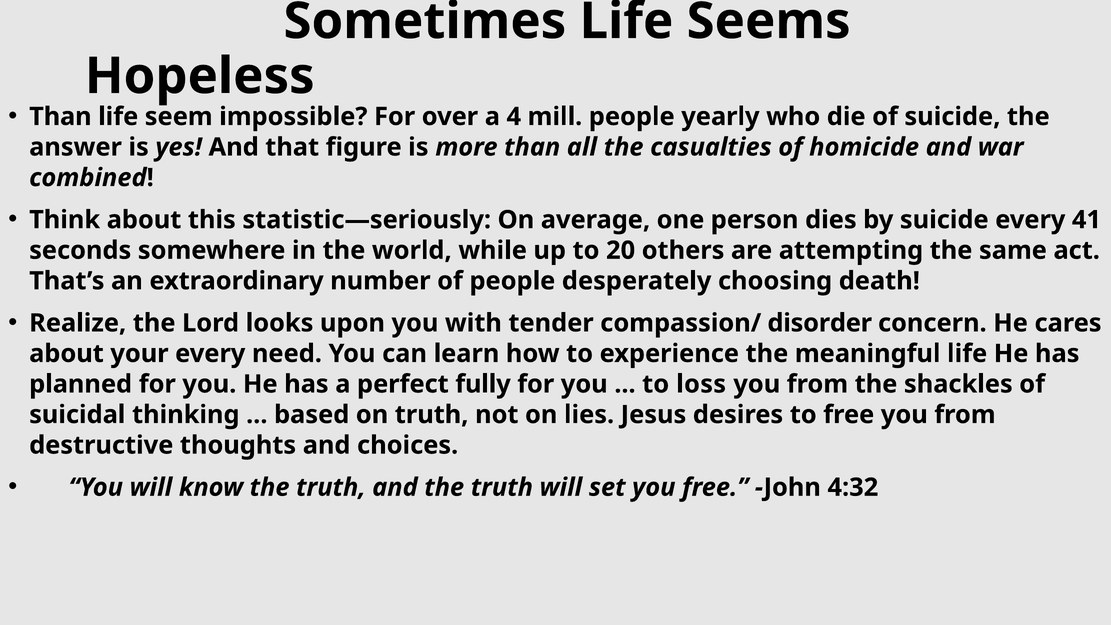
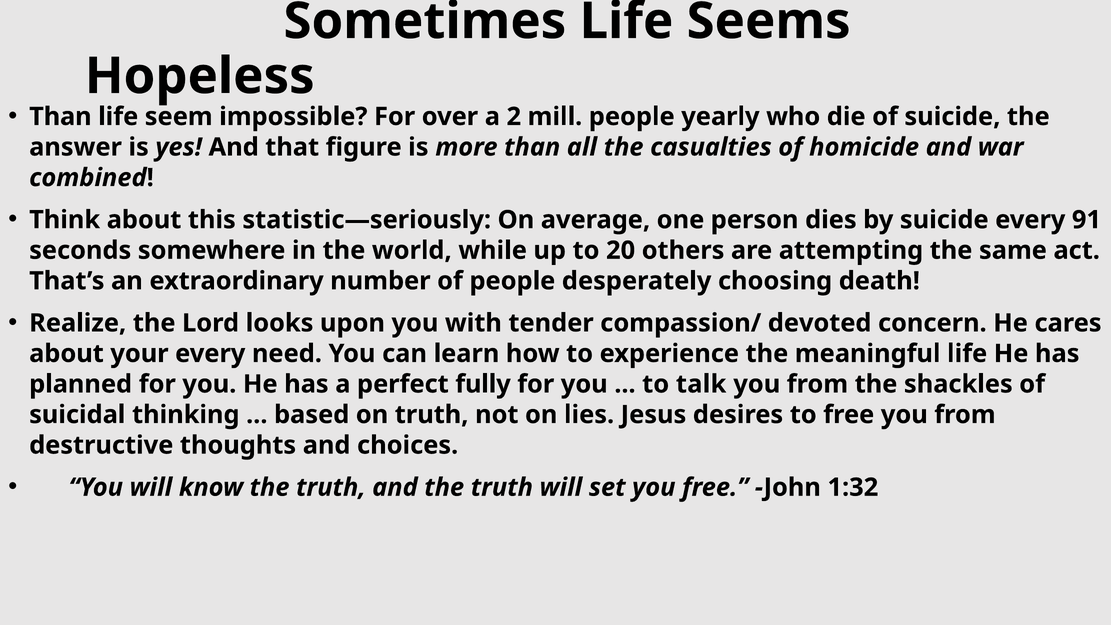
4: 4 -> 2
41: 41 -> 91
disorder: disorder -> devoted
loss: loss -> talk
4:32: 4:32 -> 1:32
